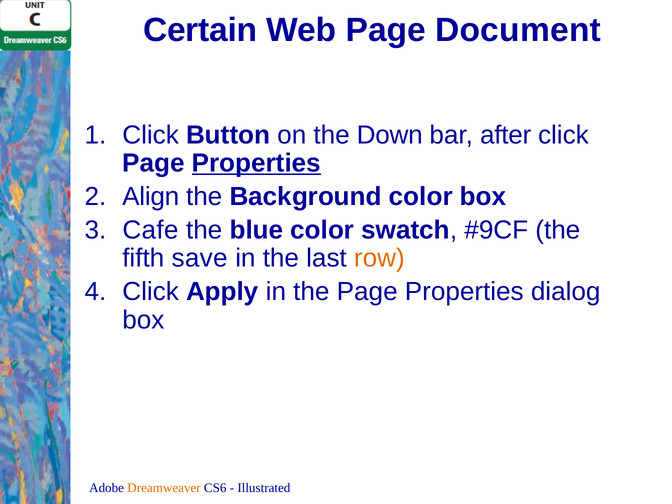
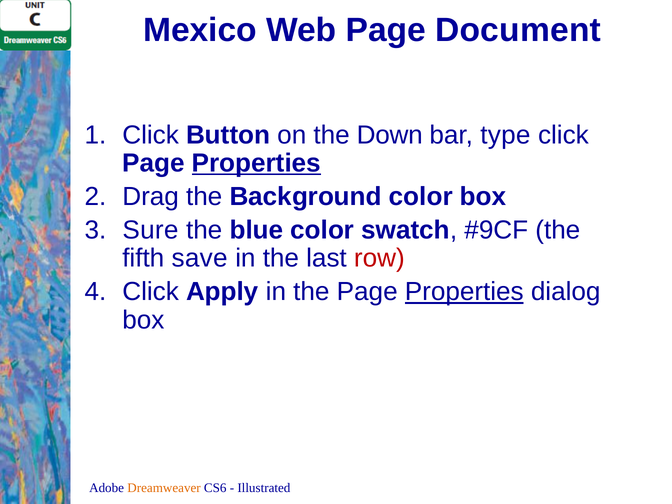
Certain: Certain -> Mexico
after: after -> type
Align: Align -> Drag
Cafe: Cafe -> Sure
row colour: orange -> red
Properties at (464, 292) underline: none -> present
